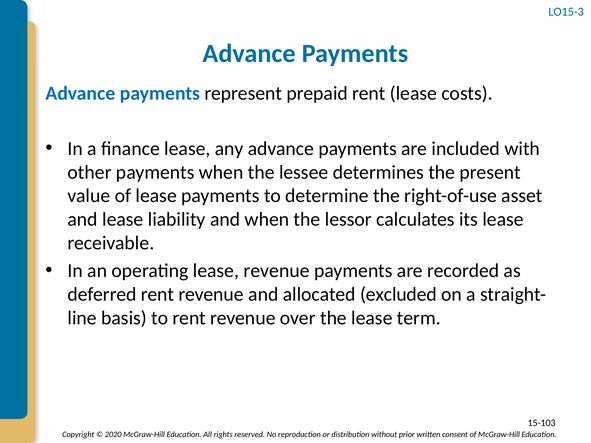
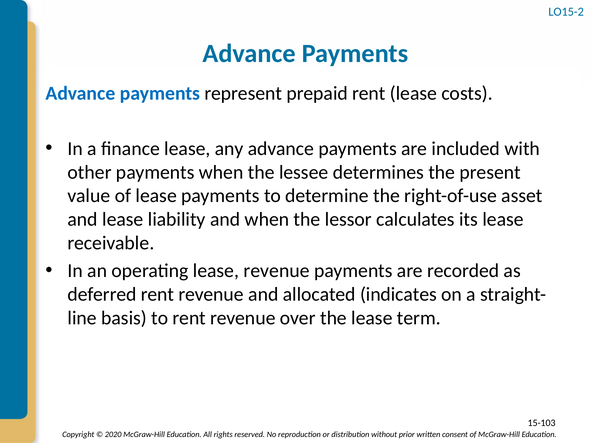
LO15-3: LO15-3 -> LO15-2
excluded: excluded -> indicates
